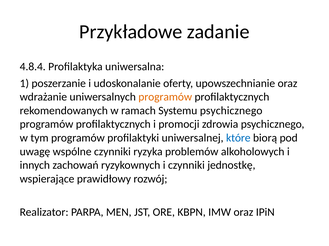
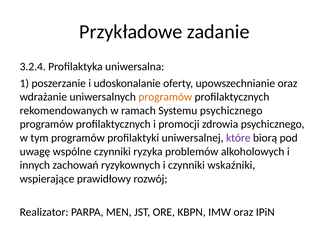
4.8.4: 4.8.4 -> 3.2.4
które colour: blue -> purple
jednostkę: jednostkę -> wskaźniki
